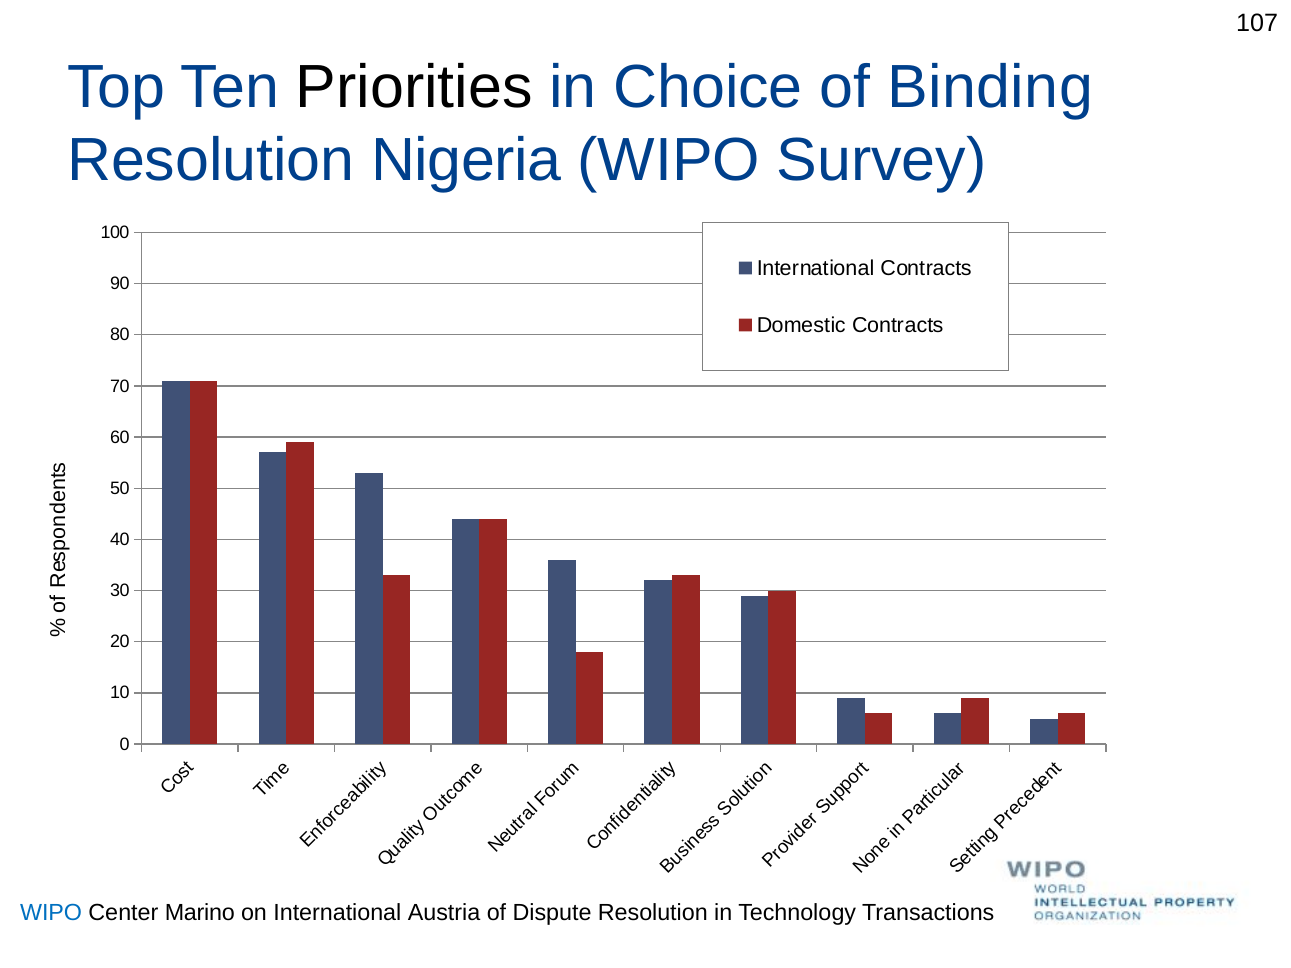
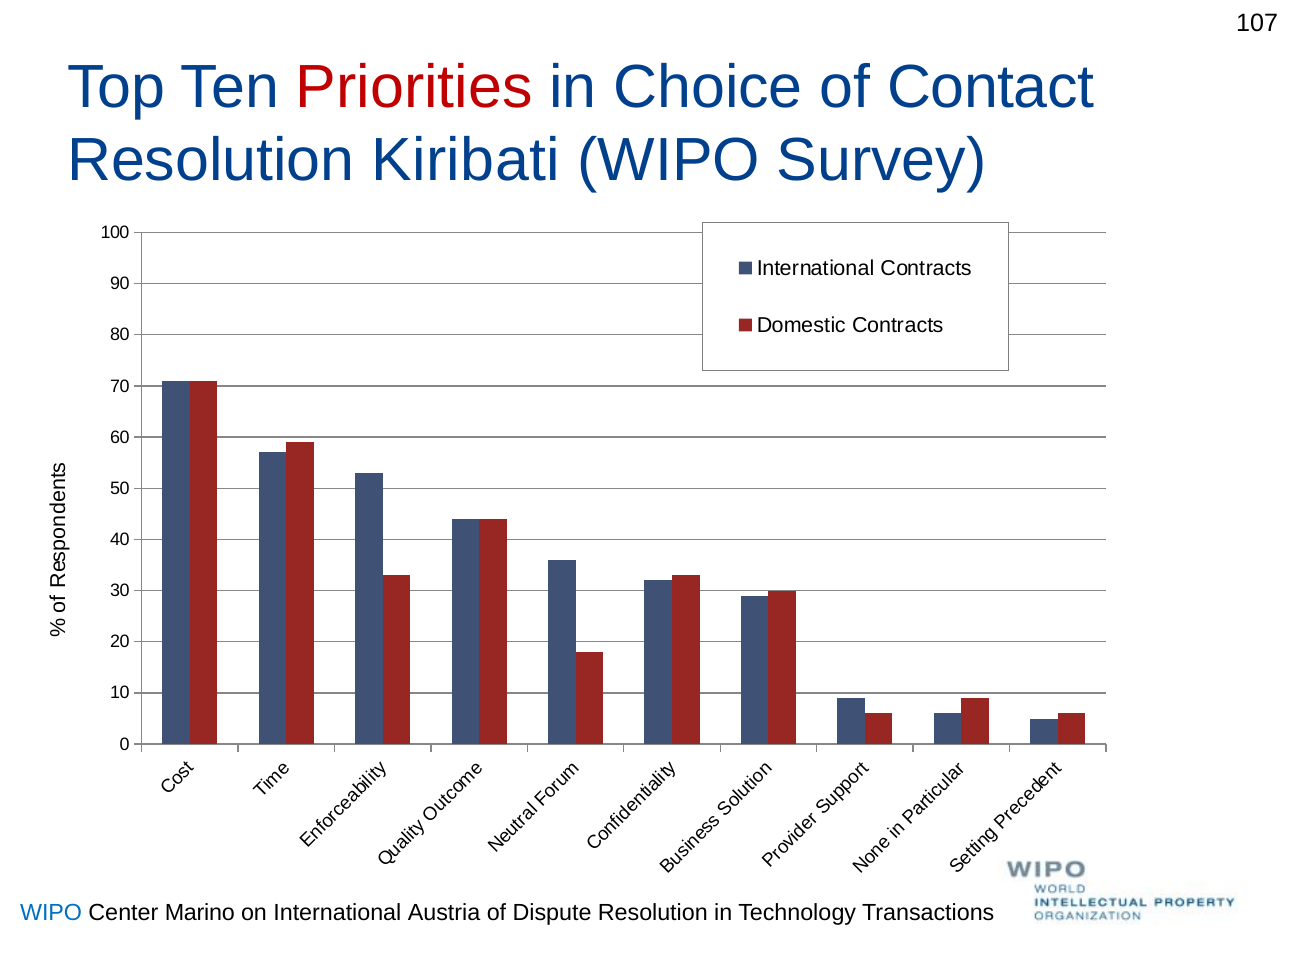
Priorities colour: black -> red
Binding: Binding -> Contact
Nigeria: Nigeria -> Kiribati
